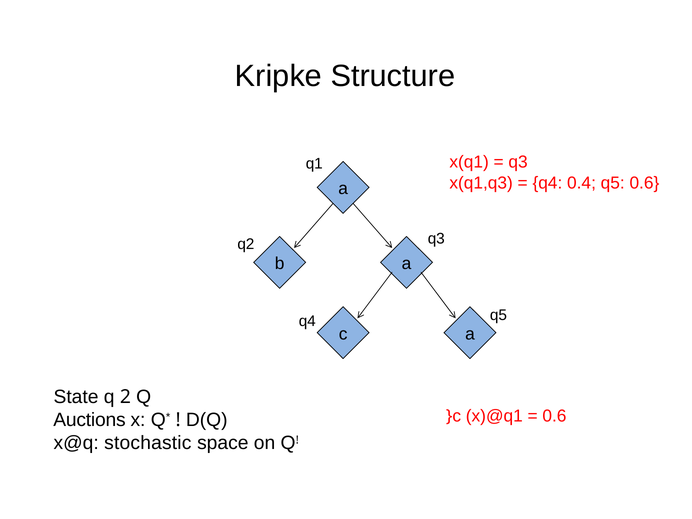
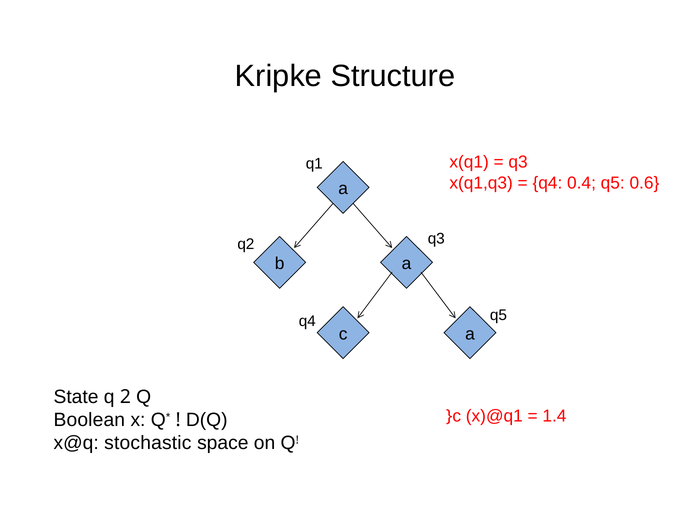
Auctions: Auctions -> Boolean
0.6 at (554, 416): 0.6 -> 1.4
